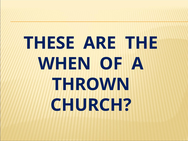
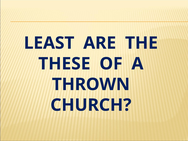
THESE: THESE -> LEAST
WHEN: WHEN -> THESE
